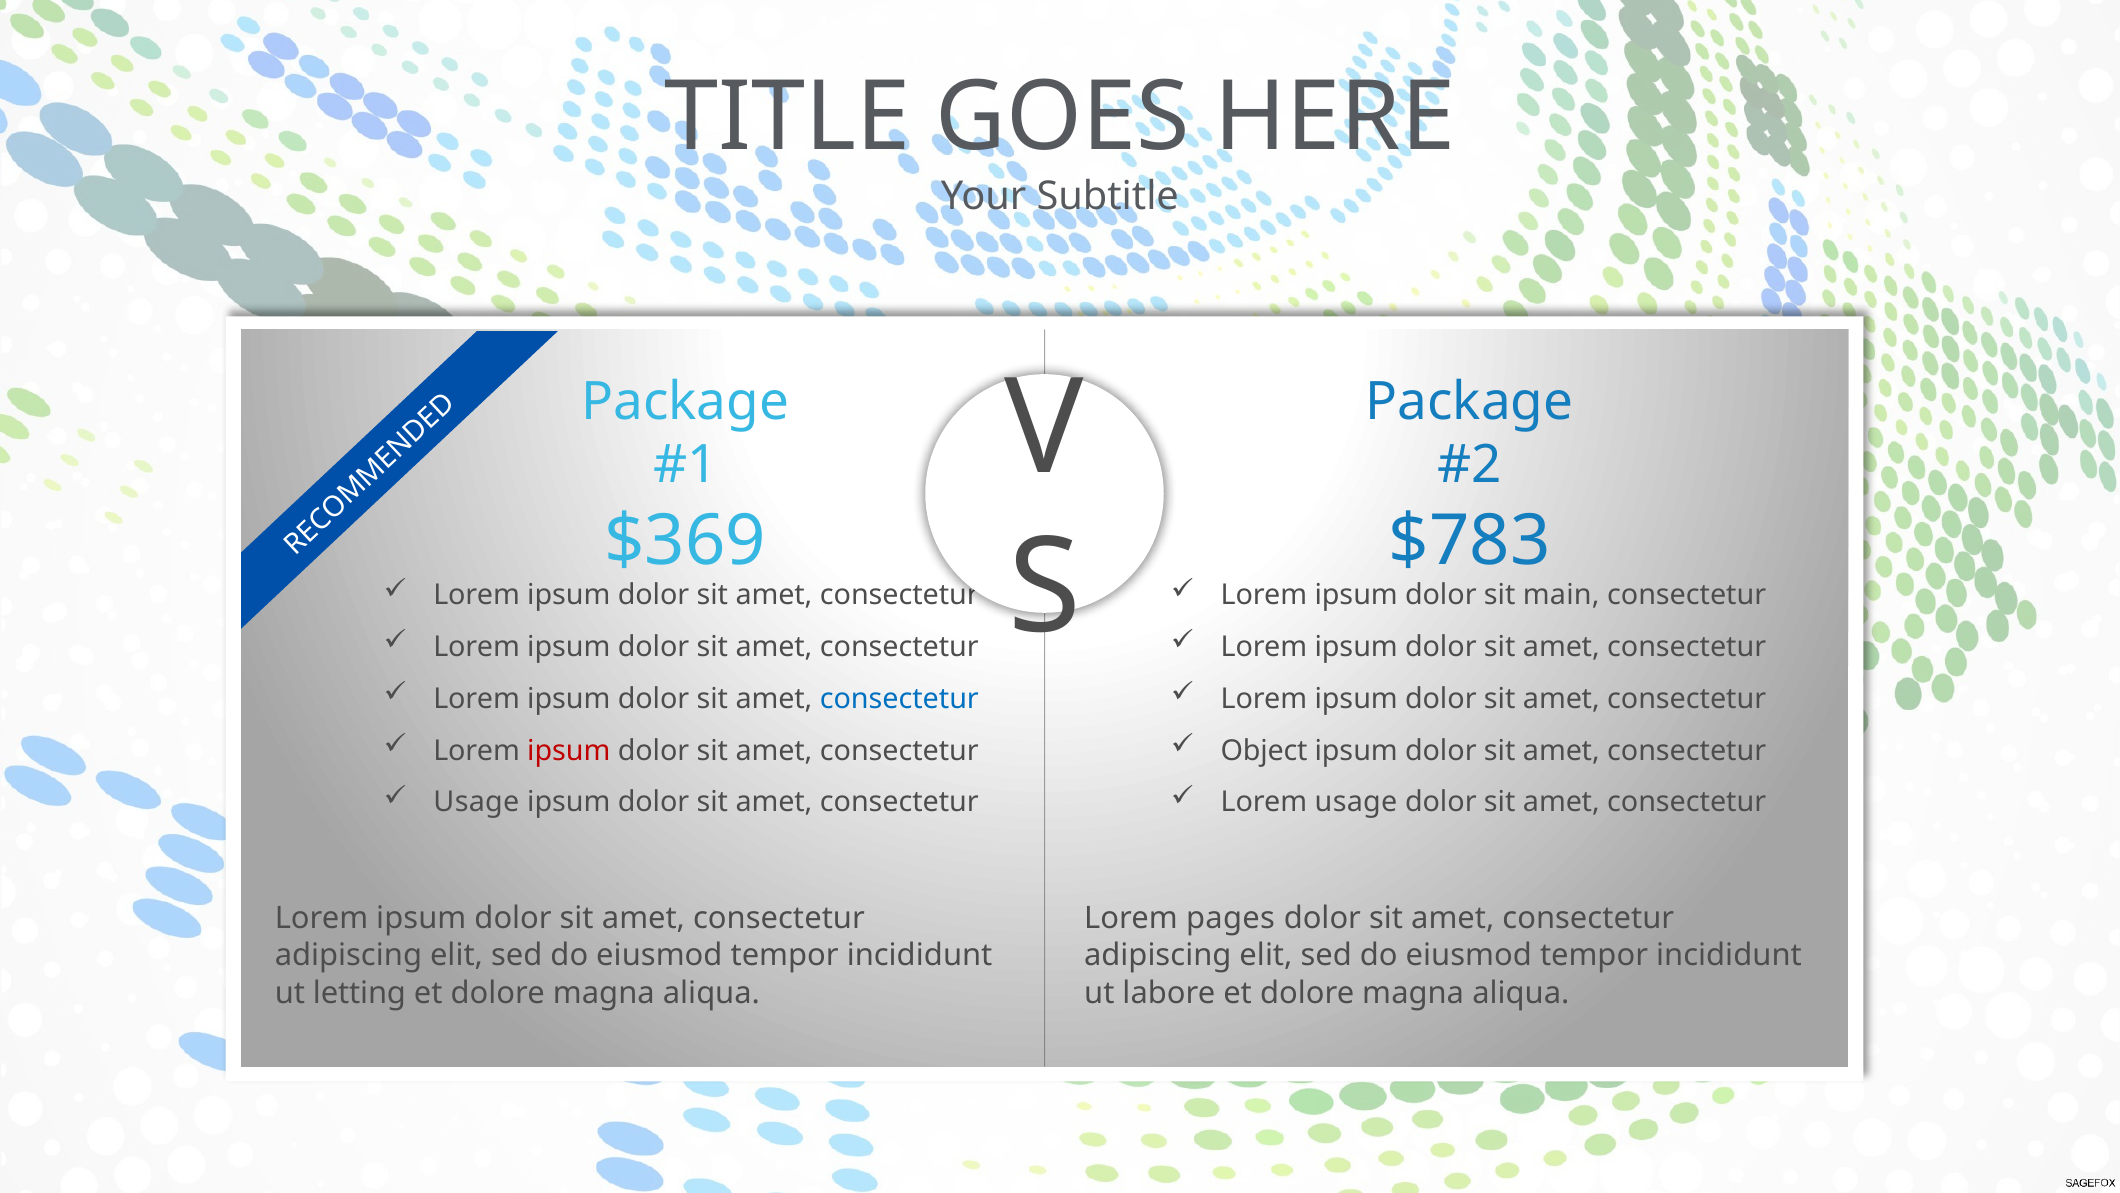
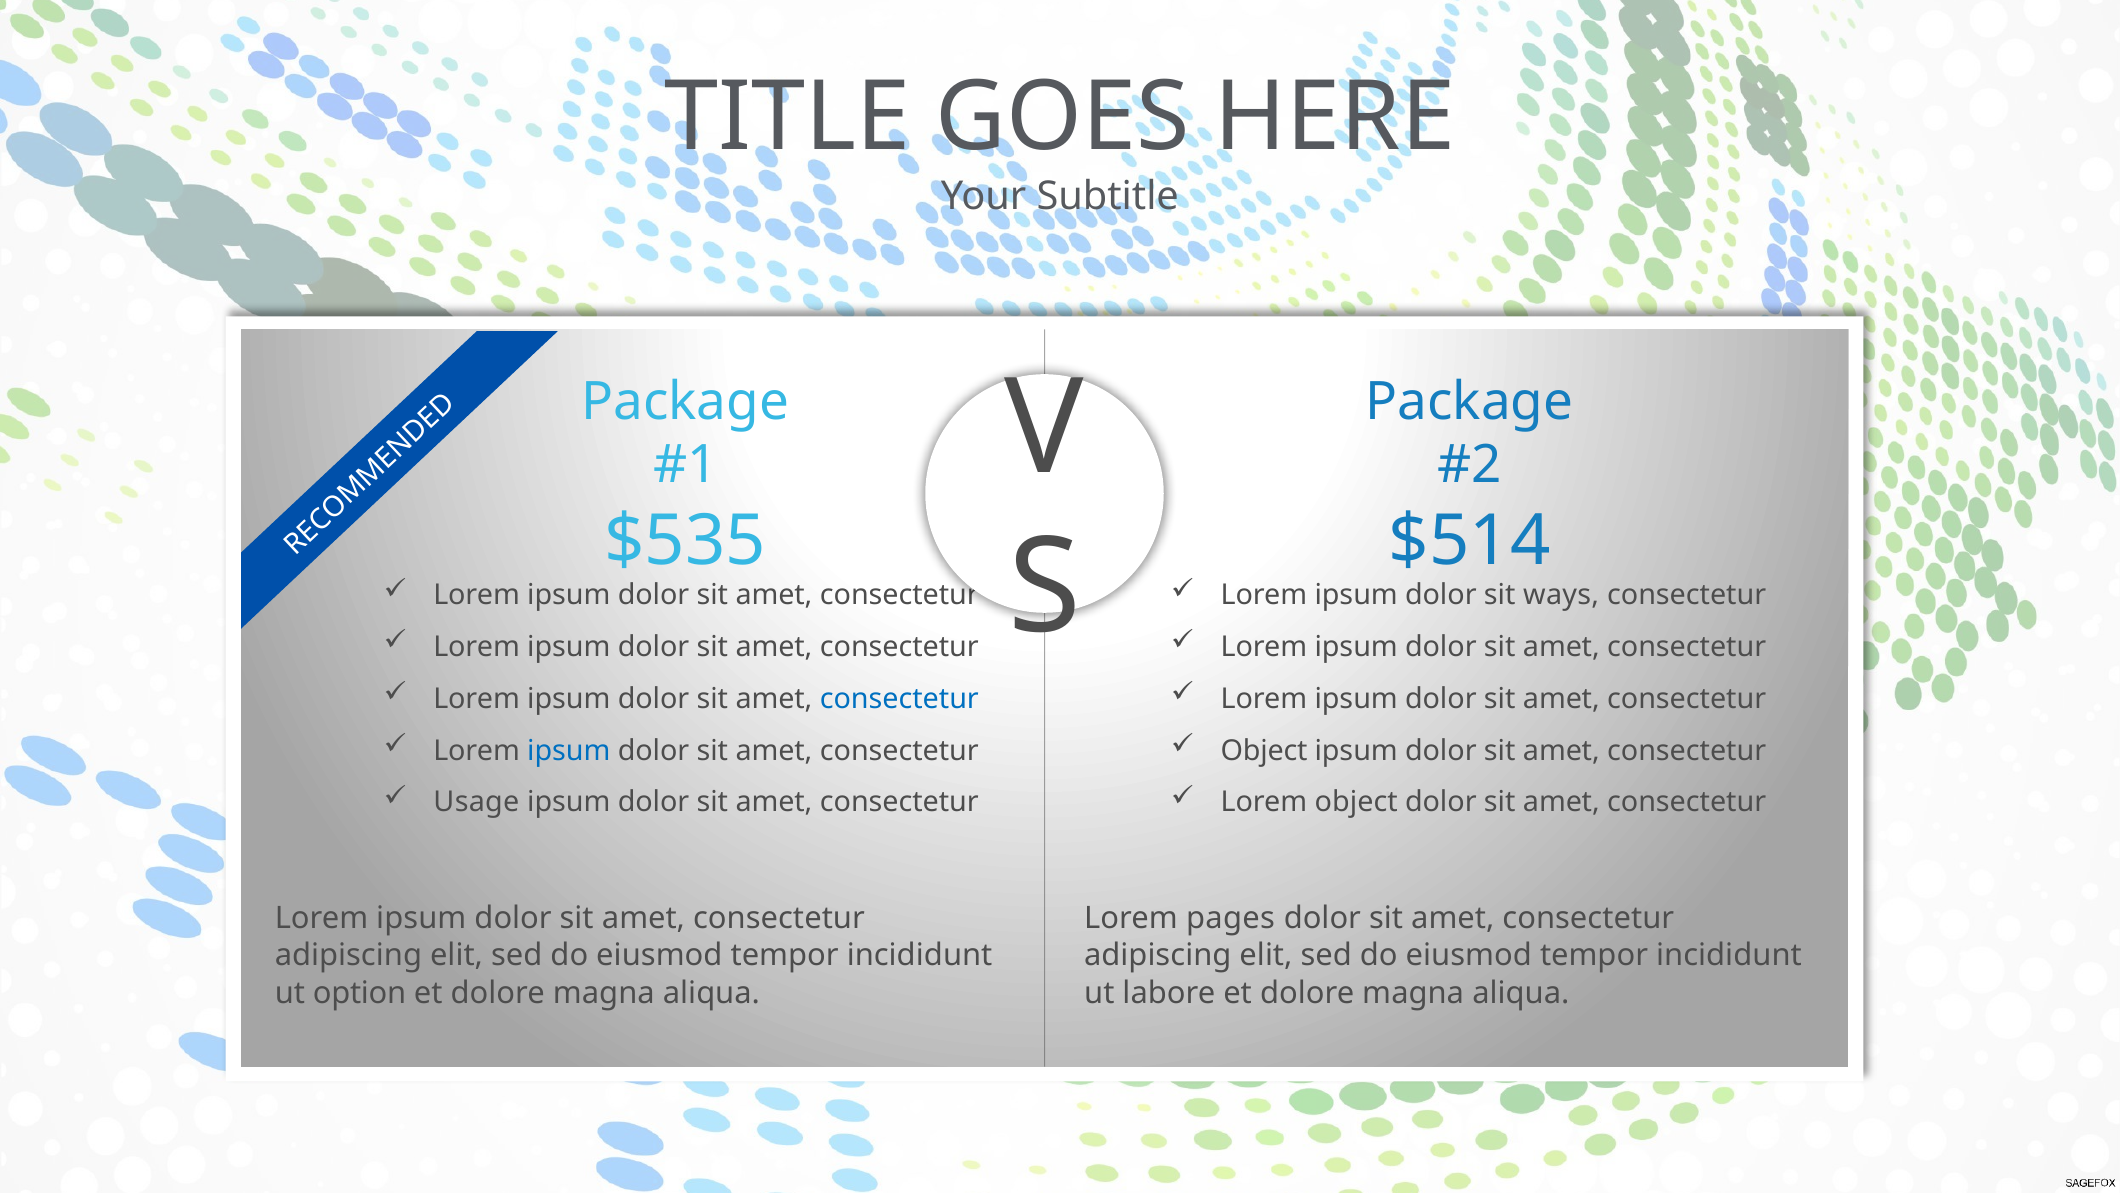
$369: $369 -> $535
$783: $783 -> $514
main: main -> ways
ipsum at (569, 750) colour: red -> blue
Lorem usage: usage -> object
letting: letting -> option
